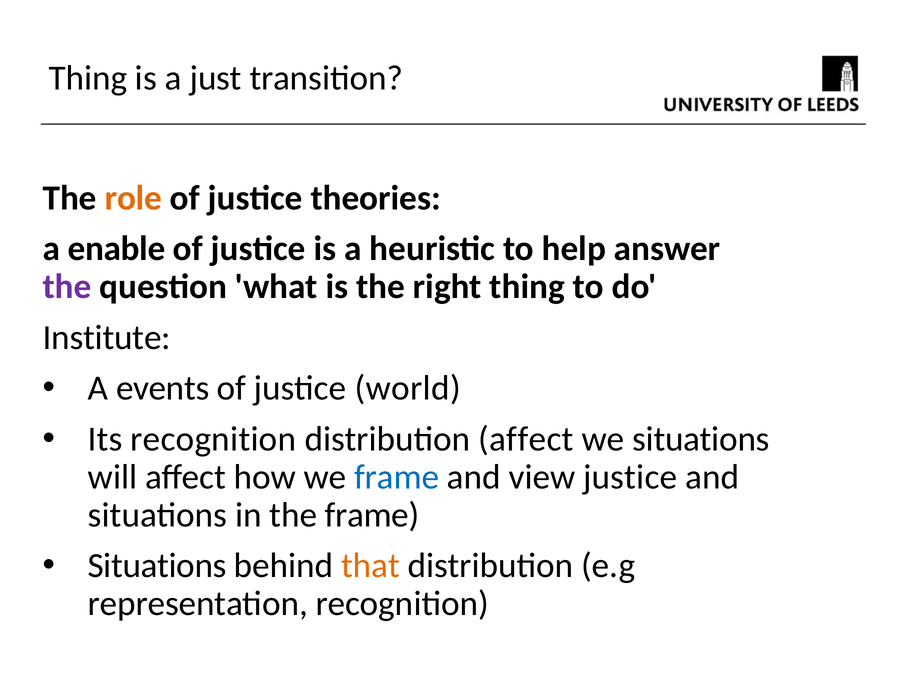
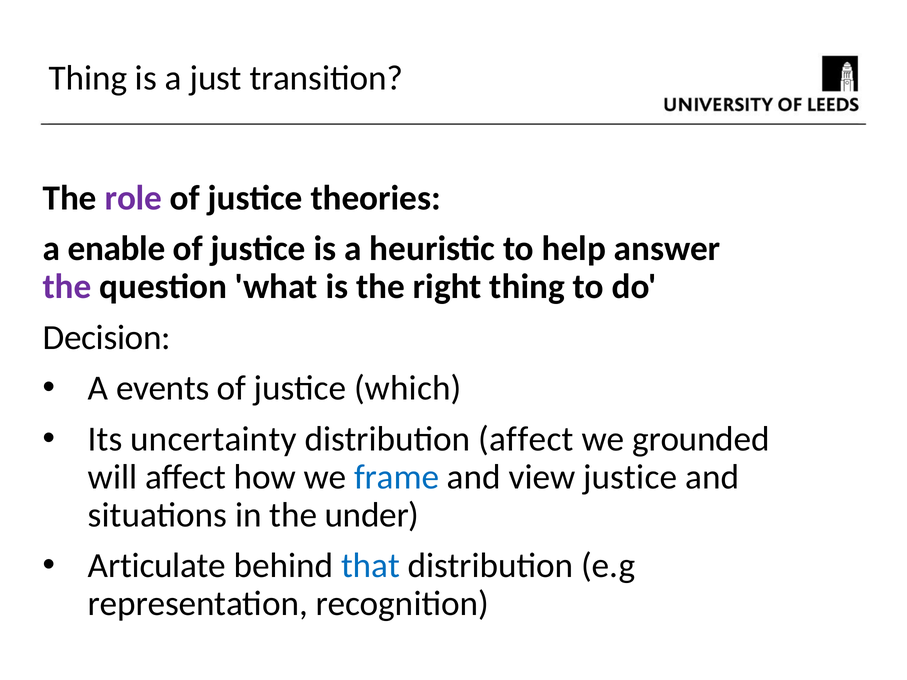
role colour: orange -> purple
Institute: Institute -> Decision
world: world -> which
Its recognition: recognition -> uncertainty
we situations: situations -> grounded
the frame: frame -> under
Situations at (157, 566): Situations -> Articulate
that colour: orange -> blue
